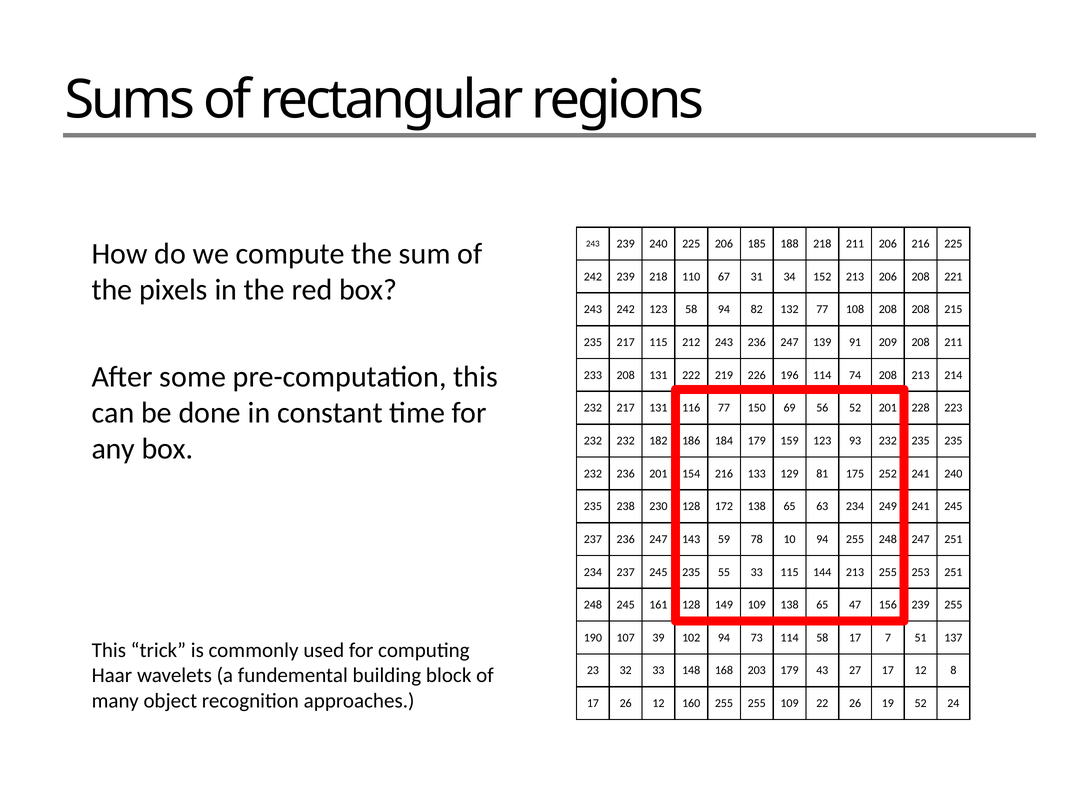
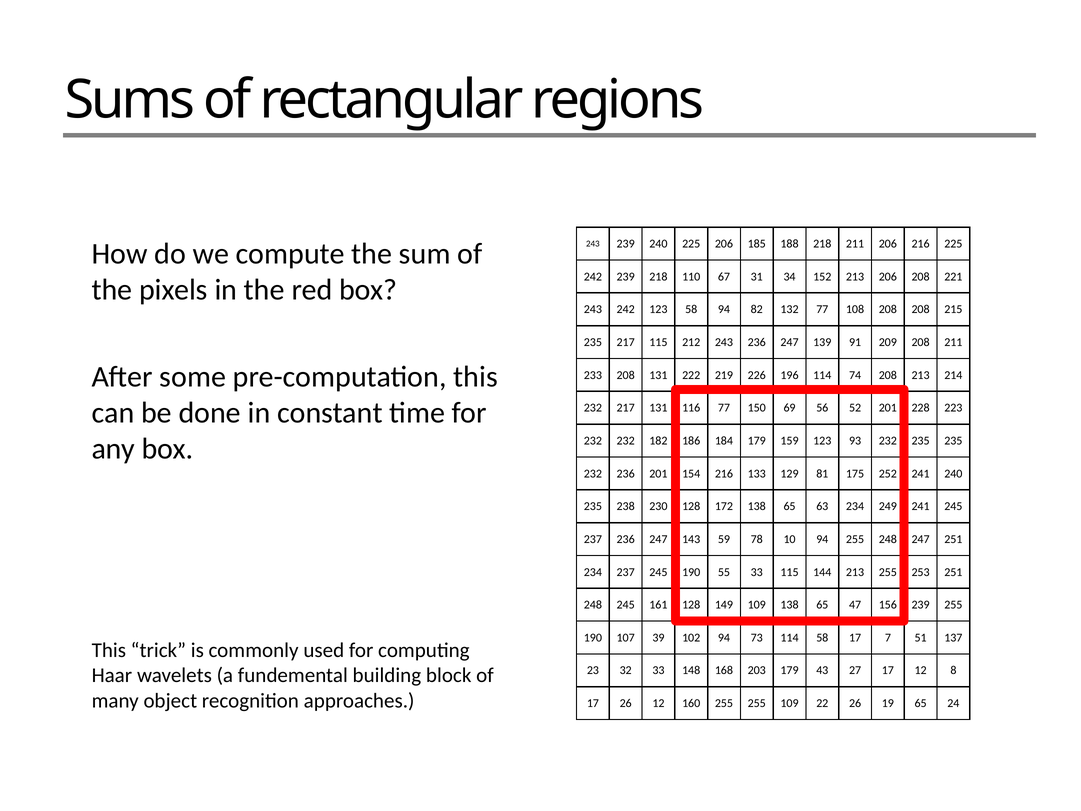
245 235: 235 -> 190
19 52: 52 -> 65
